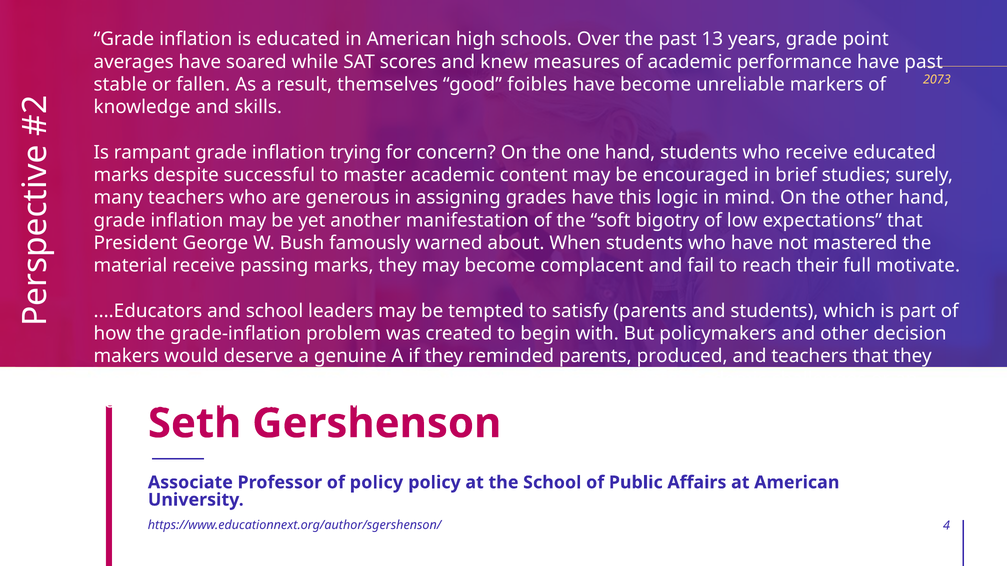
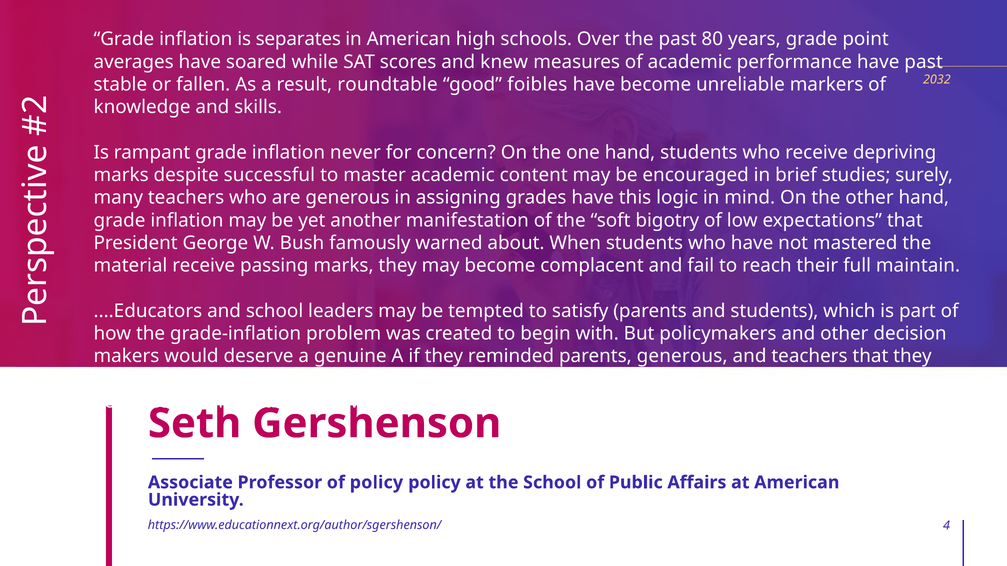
is educated: educated -> separates
13: 13 -> 80
2073: 2073 -> 2032
themselves: themselves -> roundtable
trying: trying -> never
receive educated: educated -> depriving
motivate: motivate -> maintain
parents produced: produced -> generous
